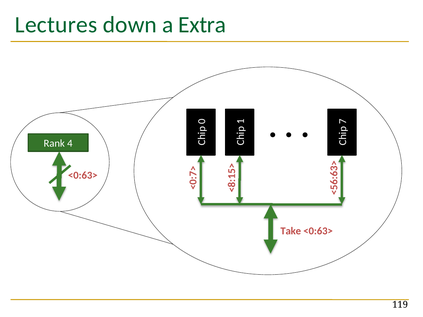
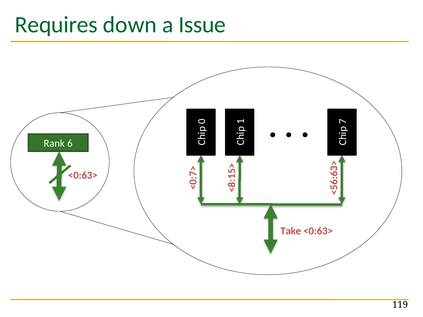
Lectures: Lectures -> Requires
Extra: Extra -> Issue
Rank 4: 4 -> 6
